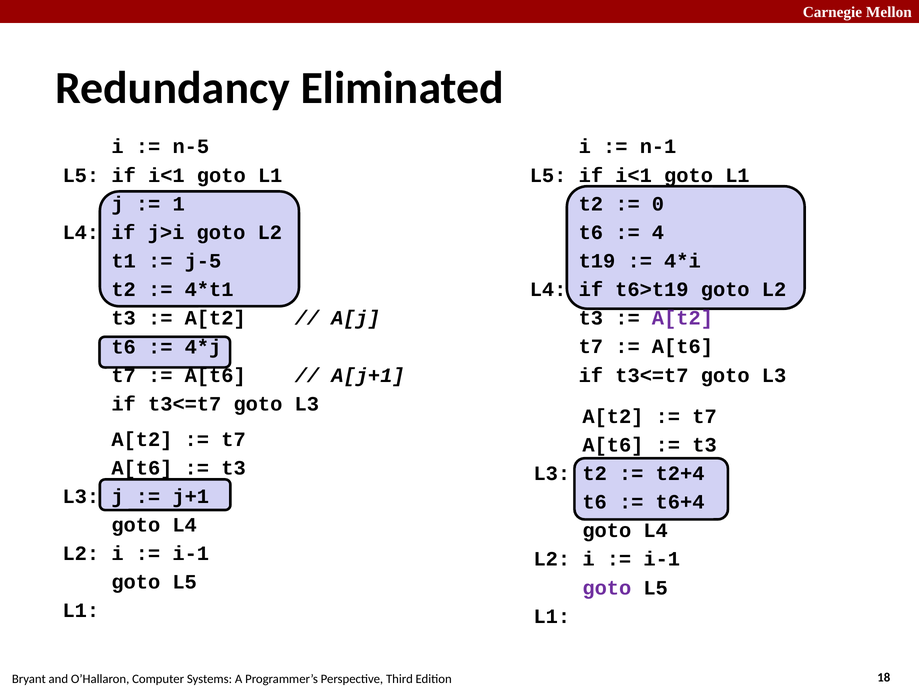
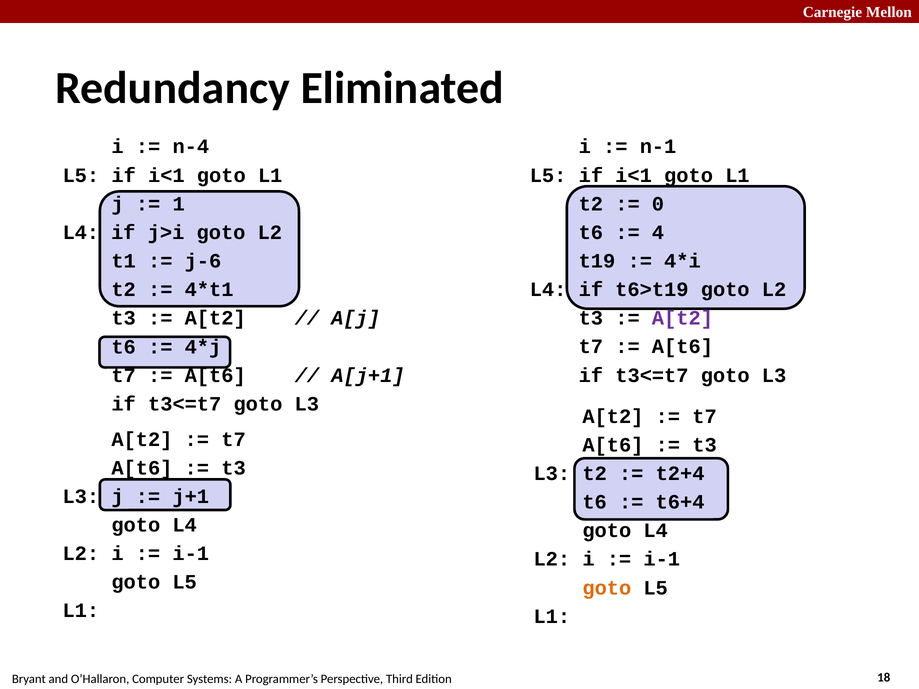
n-5: n-5 -> n-4
j-5: j-5 -> j-6
goto at (607, 588) colour: purple -> orange
